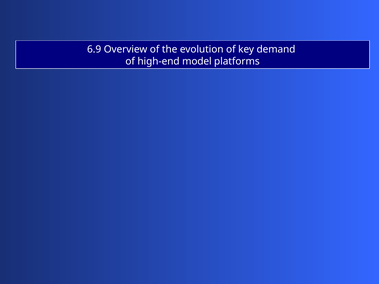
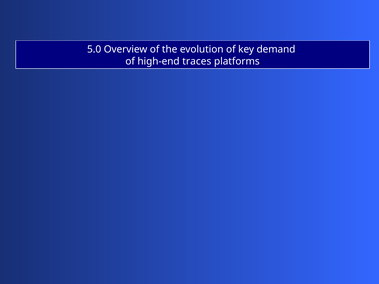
6.9: 6.9 -> 5.0
model: model -> traces
